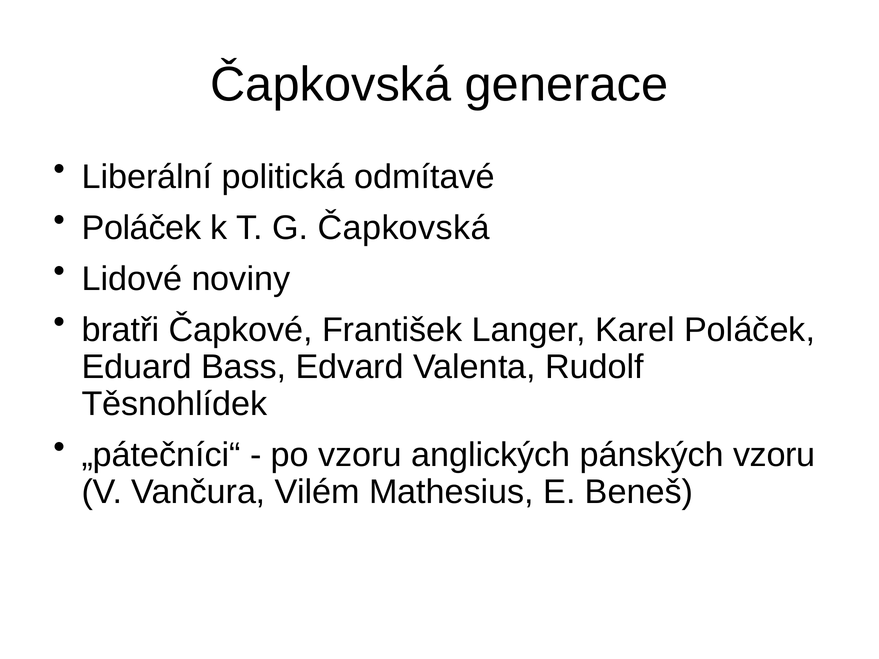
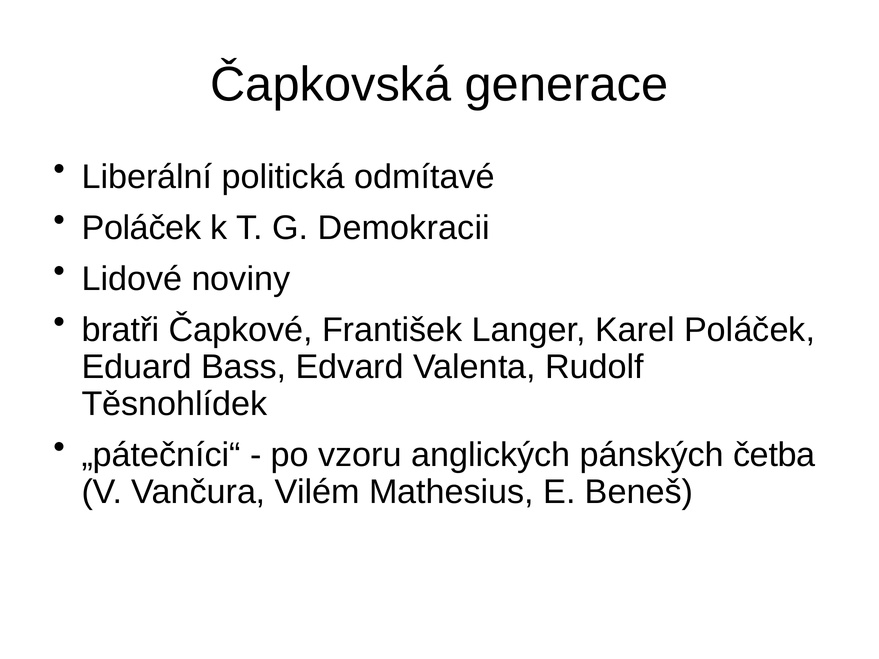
G Čapkovská: Čapkovská -> Demokracii
pánských vzoru: vzoru -> četba
